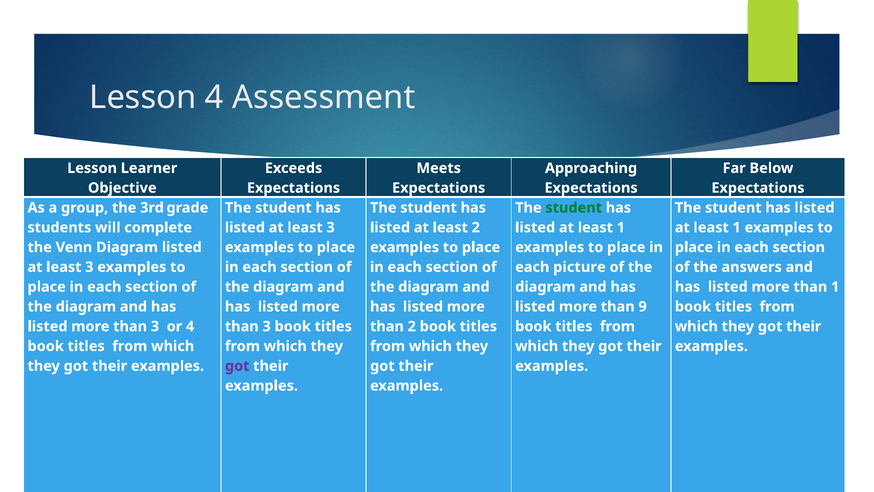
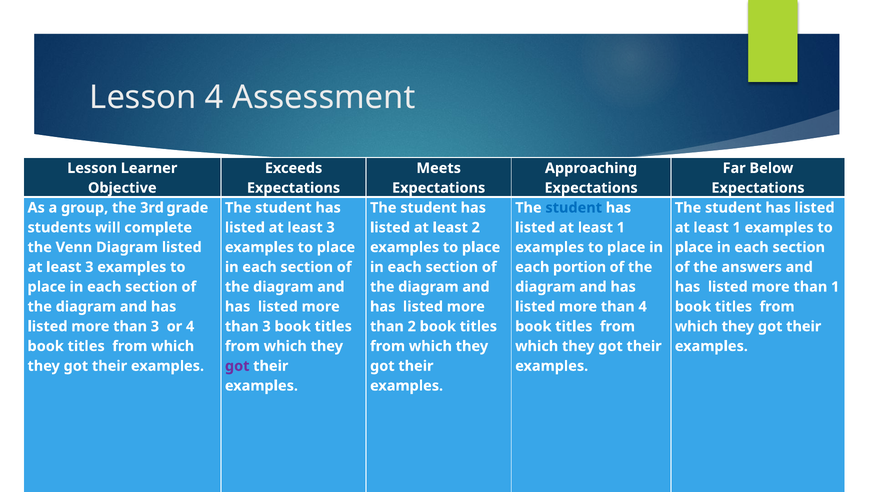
student at (574, 208) colour: green -> blue
picture: picture -> portion
than 9: 9 -> 4
